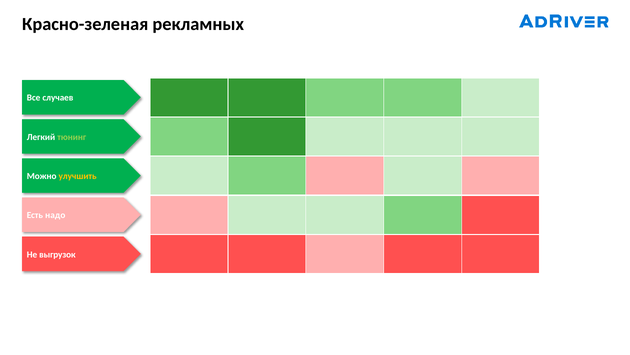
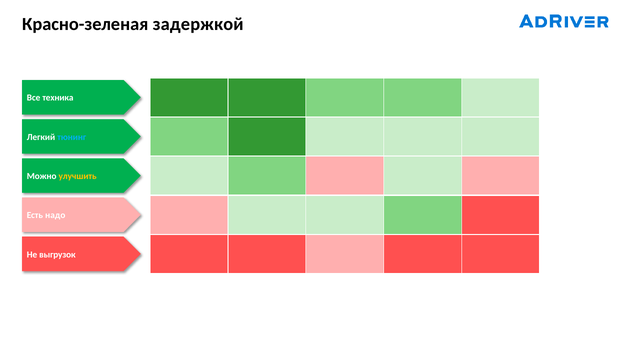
рекламных: рекламных -> задержкой
случаев: случаев -> техника
тюнинг colour: light green -> light blue
